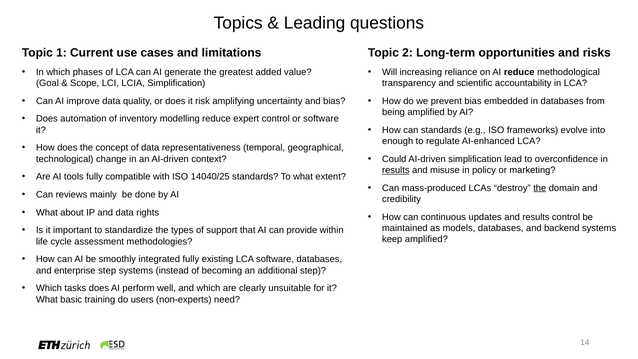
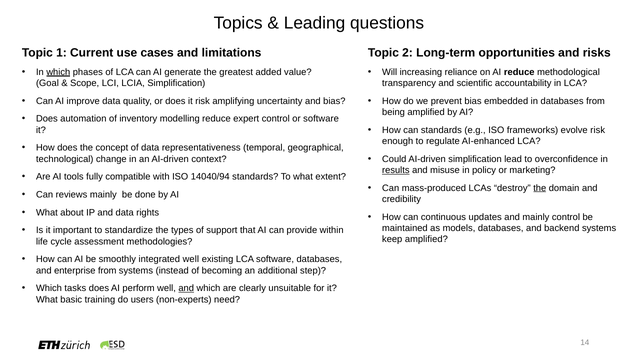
which at (58, 72) underline: none -> present
evolve into: into -> risk
14040/25: 14040/25 -> 14040/94
and results: results -> mainly
integrated fully: fully -> well
enterprise step: step -> from
and at (186, 288) underline: none -> present
